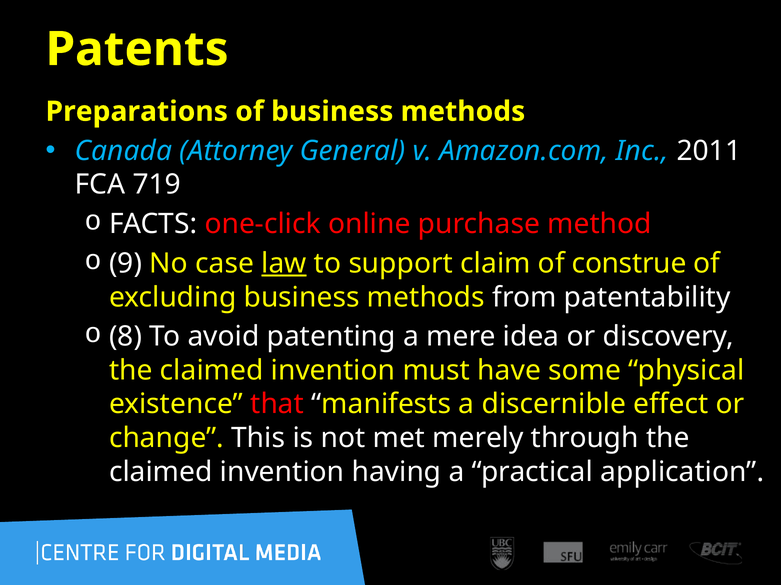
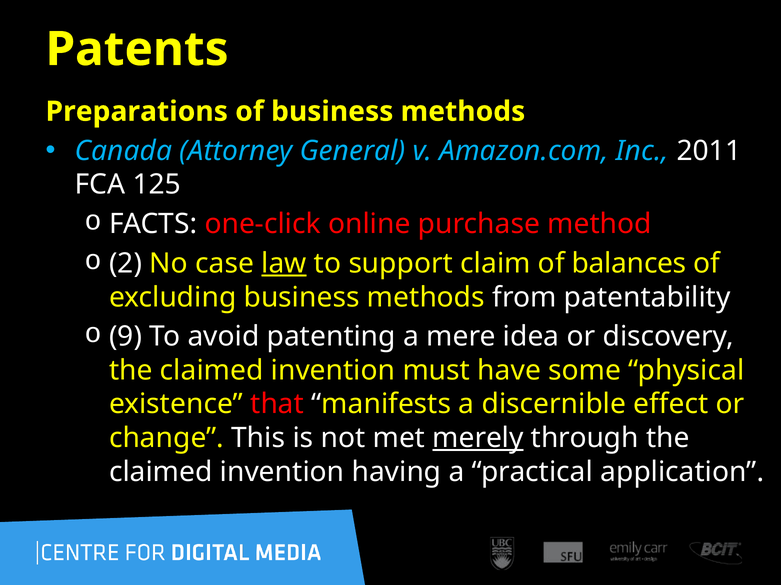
719: 719 -> 125
9: 9 -> 2
construe: construe -> balances
8: 8 -> 9
merely underline: none -> present
